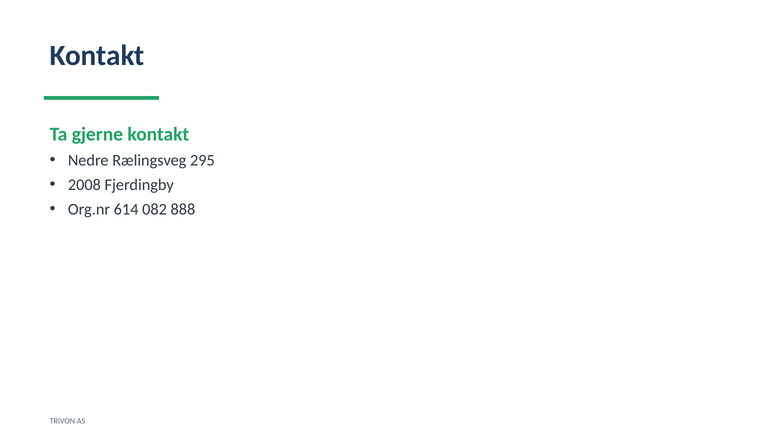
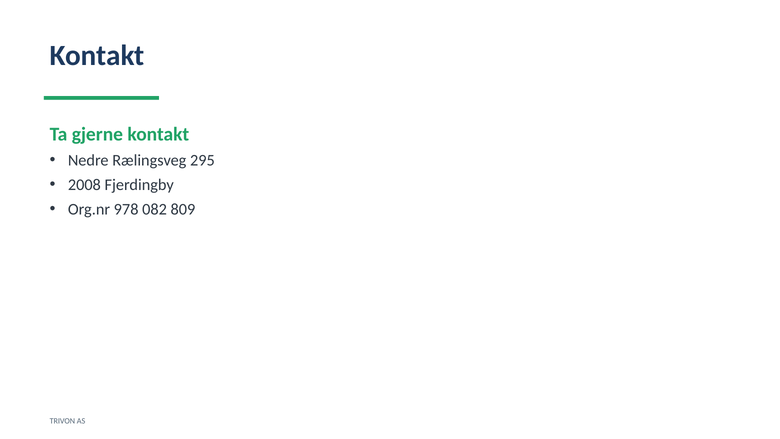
614: 614 -> 978
888: 888 -> 809
